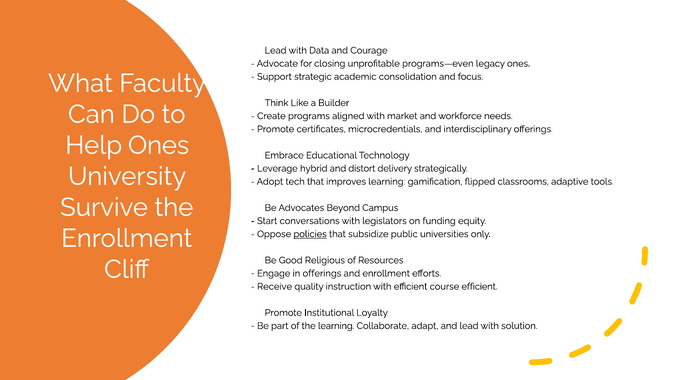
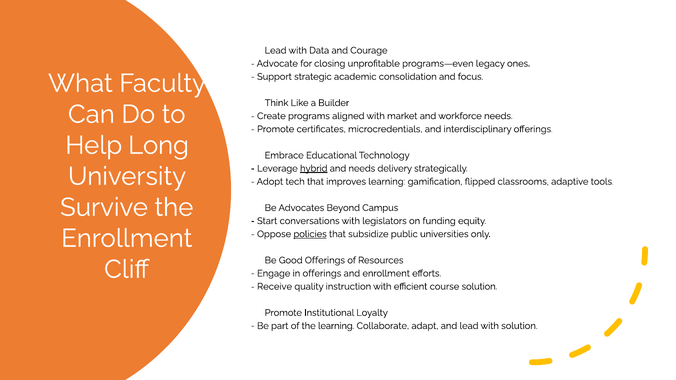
Help Ones: Ones -> Long
hybrid underline: none -> present
and distort: distort -> needs
Good Religious: Religious -> Offerings
course efficient: efficient -> solution
